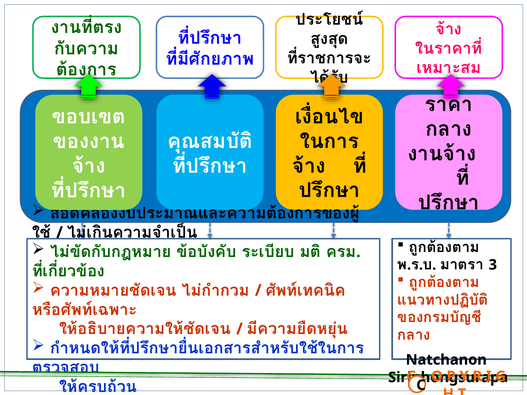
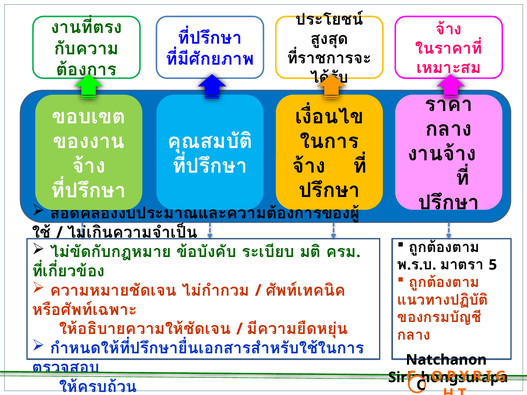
3: 3 -> 5
